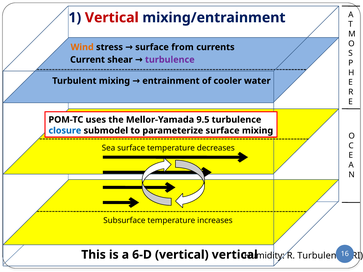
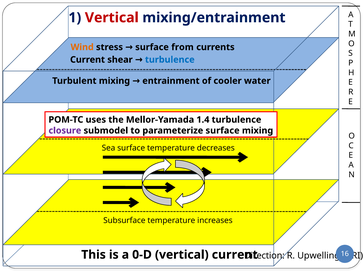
turbulence at (170, 60) colour: purple -> blue
9.5: 9.5 -> 1.4
closure colour: blue -> purple
6-D: 6-D -> 0-D
vertical vertical: vertical -> current
Humidity: Humidity -> Direction
R Turbulent: Turbulent -> Upwelling
